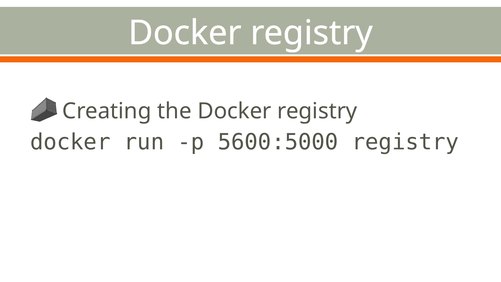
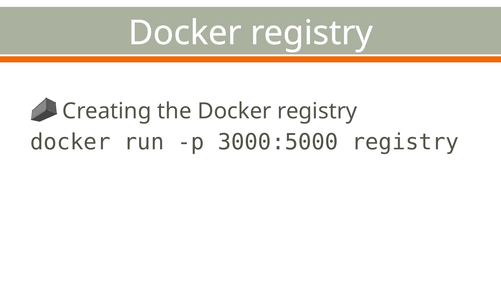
5600:5000: 5600:5000 -> 3000:5000
